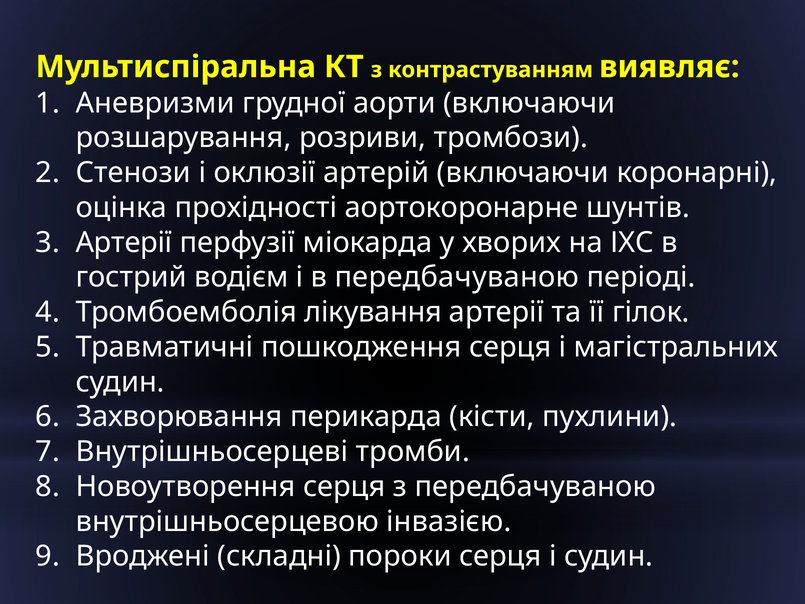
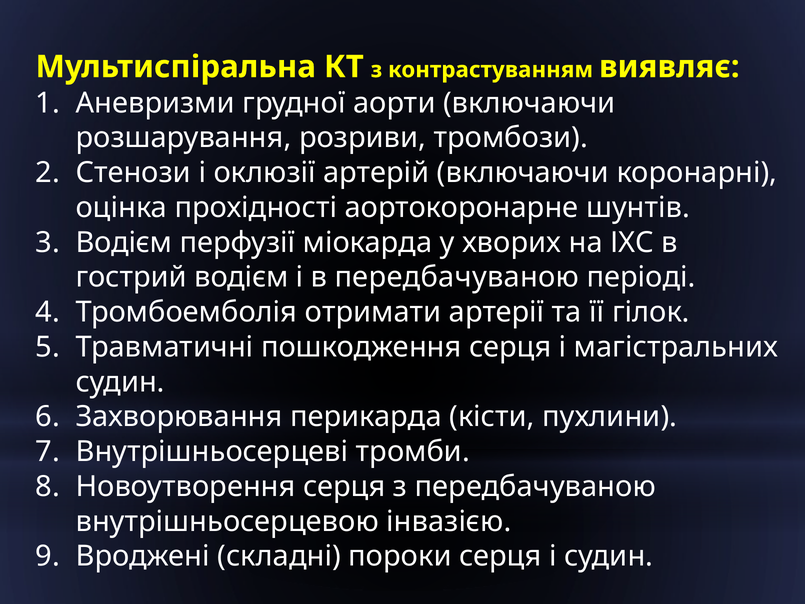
Артерії at (124, 242): Артерії -> Водієм
лікування: лікування -> отримати
